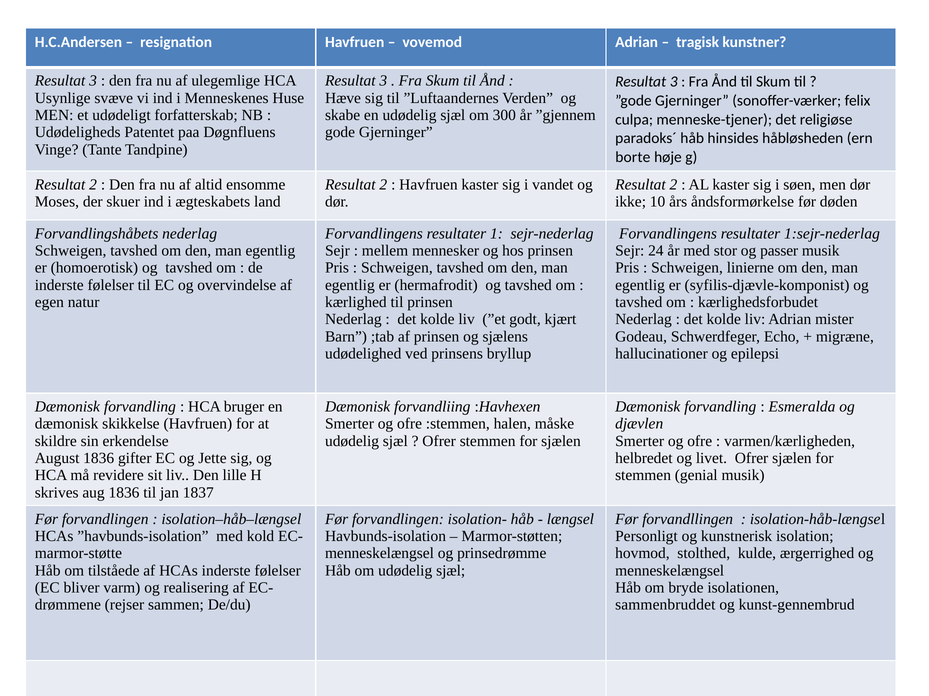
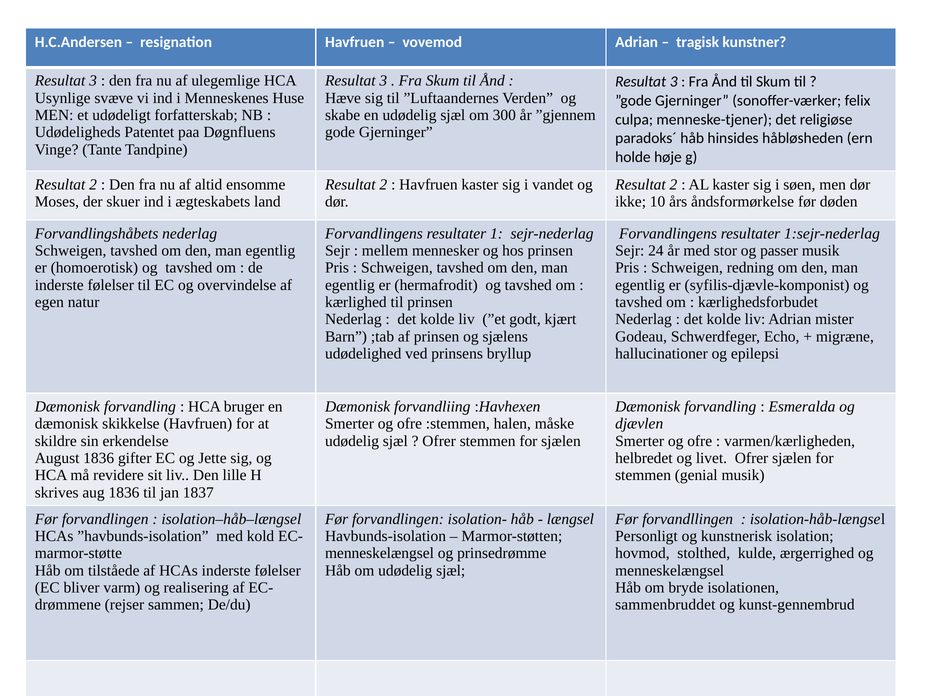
borte: borte -> holde
linierne: linierne -> redning
